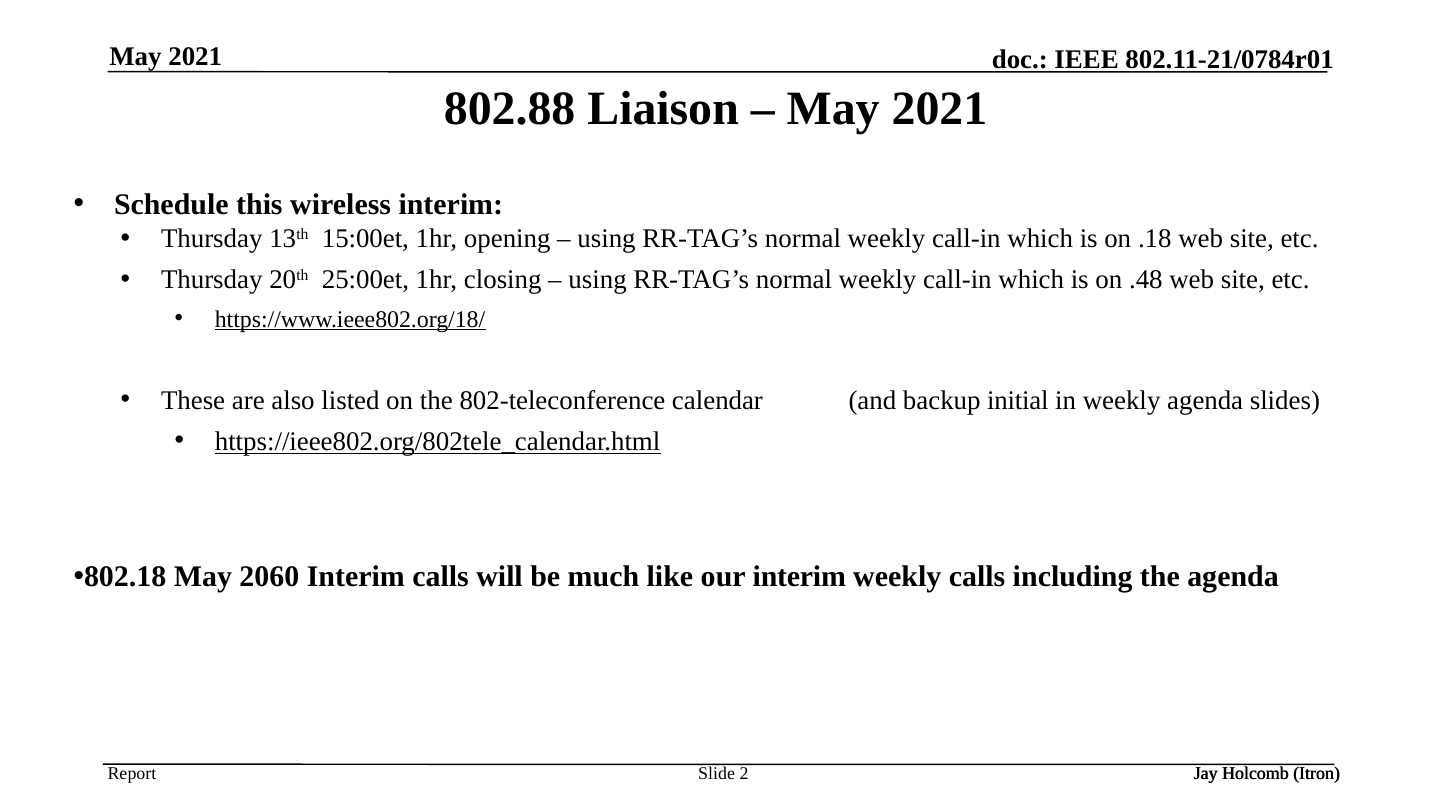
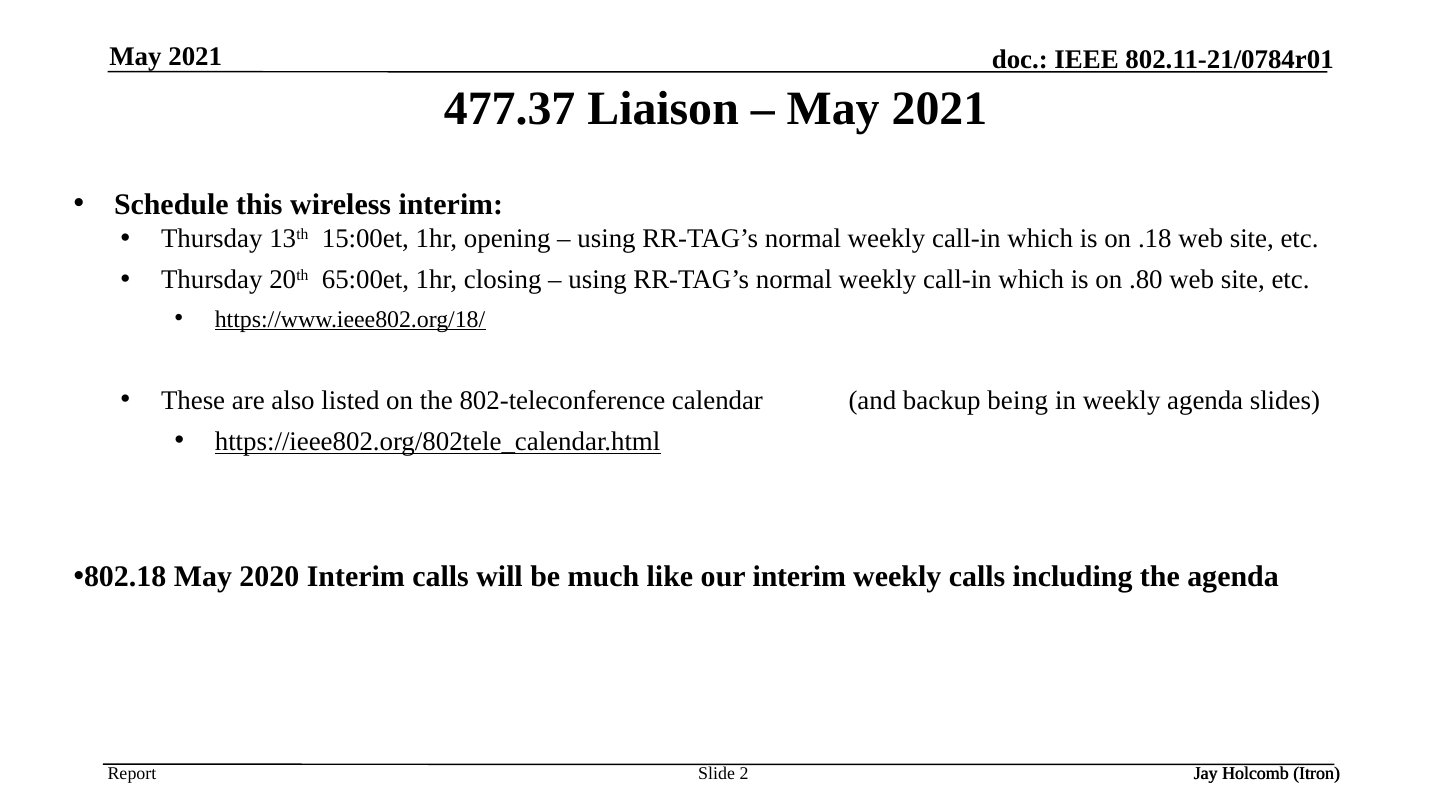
802.88: 802.88 -> 477.37
25:00et: 25:00et -> 65:00et
.48: .48 -> .80
initial: initial -> being
2060: 2060 -> 2020
